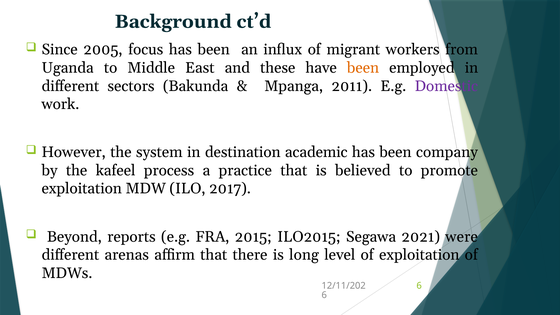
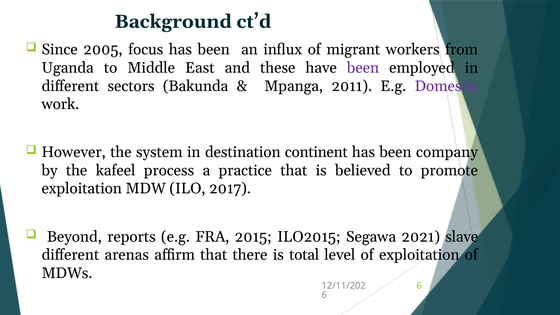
been at (363, 68) colour: orange -> purple
academic: academic -> continent
were: were -> slave
long: long -> total
